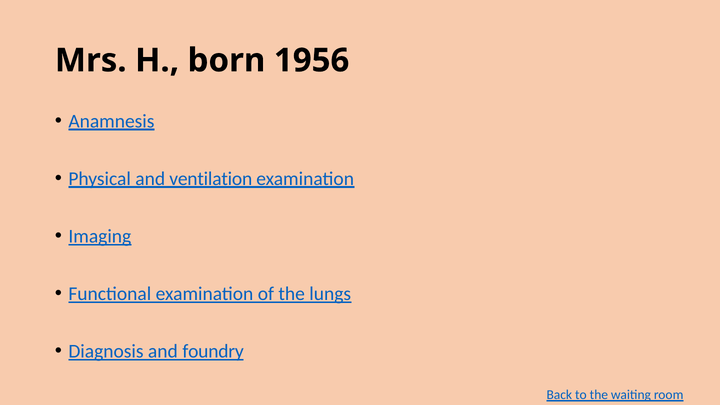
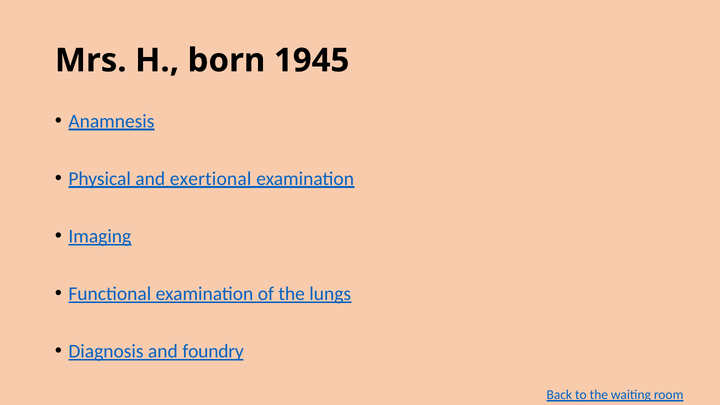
1956: 1956 -> 1945
ventilation: ventilation -> exertional
